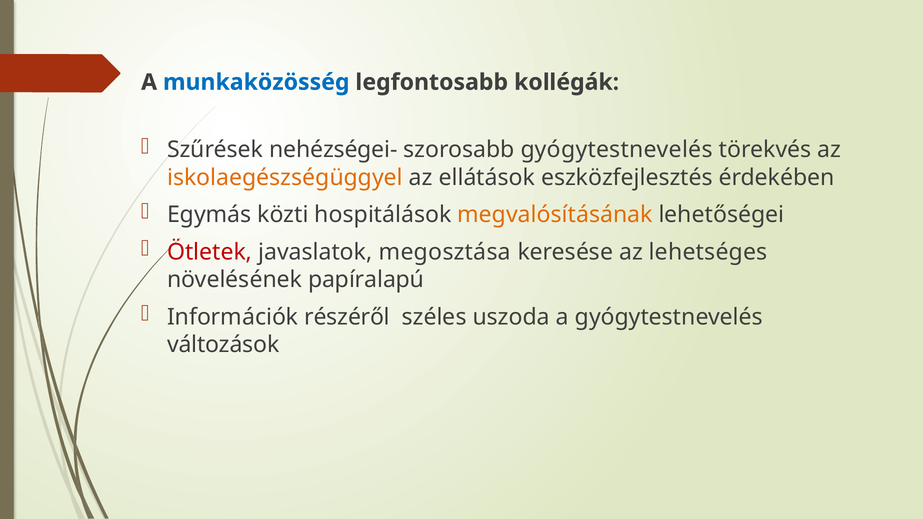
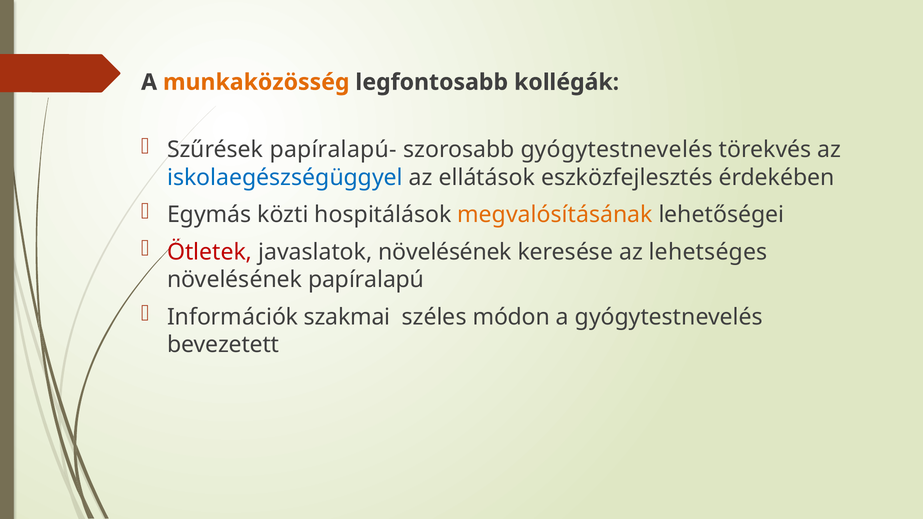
munkaközösség colour: blue -> orange
nehézségei-: nehézségei- -> papíralapú-
iskolaegészségüggyel colour: orange -> blue
javaslatok megosztása: megosztása -> növelésének
részéről: részéről -> szakmai
uszoda: uszoda -> módon
változások: változások -> bevezetett
